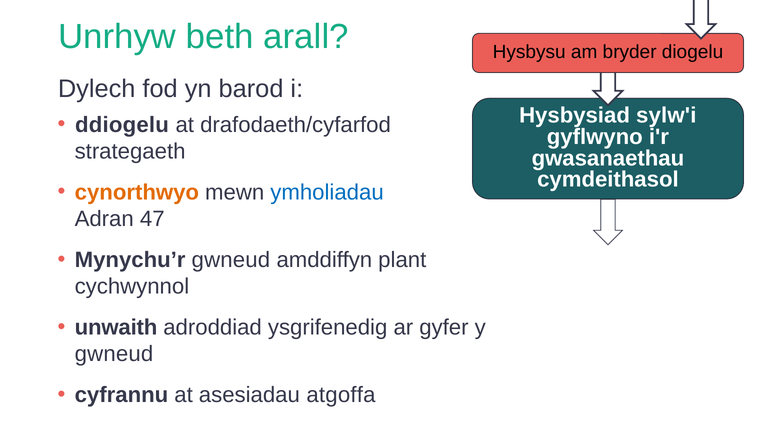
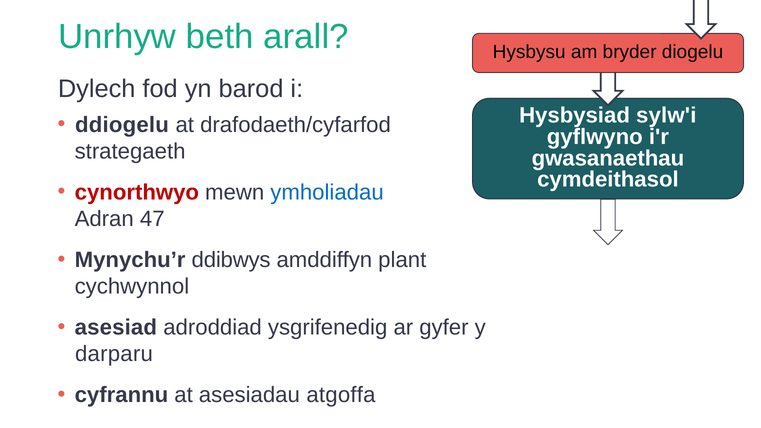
cynorthwyo colour: orange -> red
Mynychu’r gwneud: gwneud -> ddibwys
unwaith: unwaith -> asesiad
gwneud at (114, 354): gwneud -> darparu
